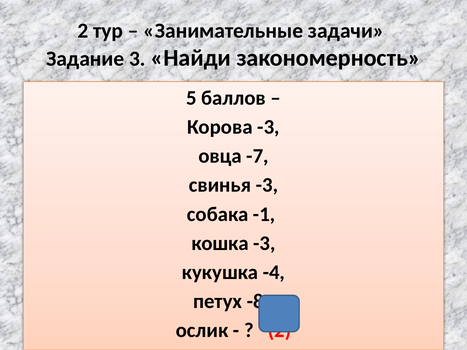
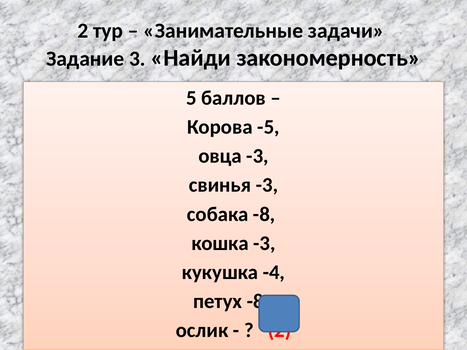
Корова -3: -3 -> -5
овца -7: -7 -> -3
собака -1: -1 -> -8
